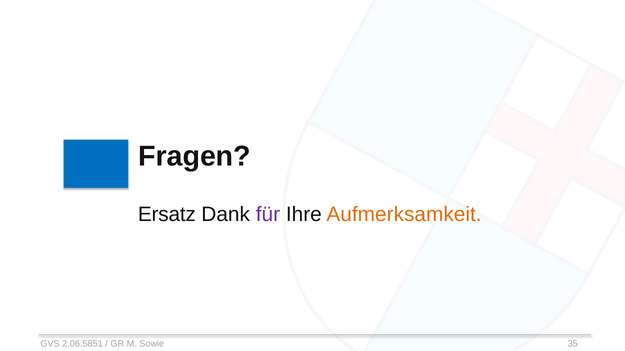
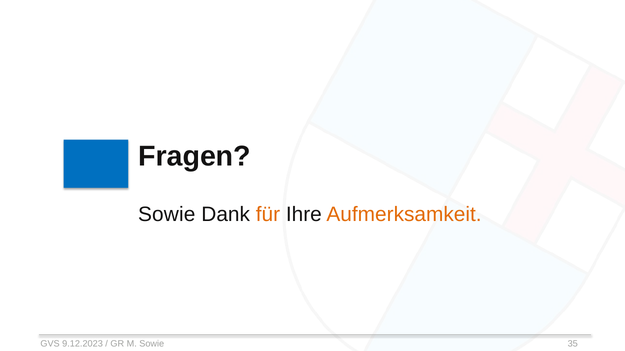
Ersatz at (167, 215): Ersatz -> Sowie
für colour: purple -> orange
2.06.5851: 2.06.5851 -> 9.12.2023
